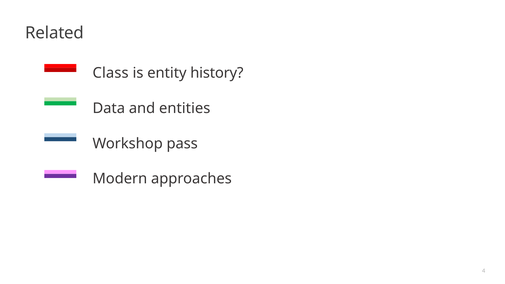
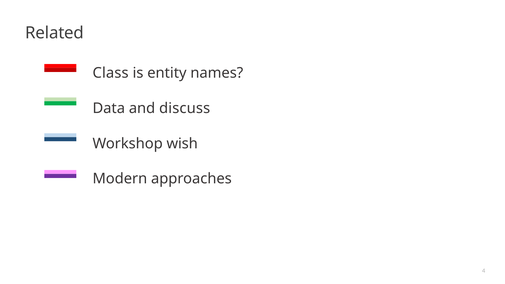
history: history -> names
entities: entities -> discuss
pass: pass -> wish
